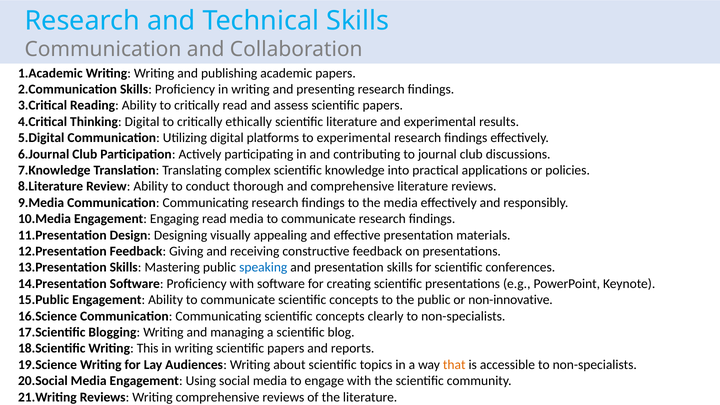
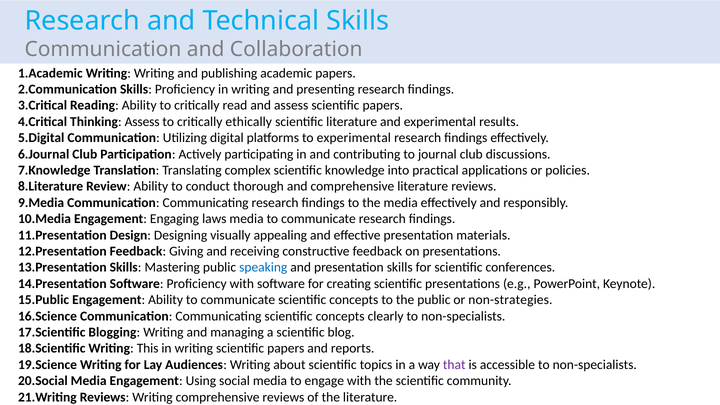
Thinking Digital: Digital -> Assess
Engaging read: read -> laws
non-innovative: non-innovative -> non-strategies
that colour: orange -> purple
